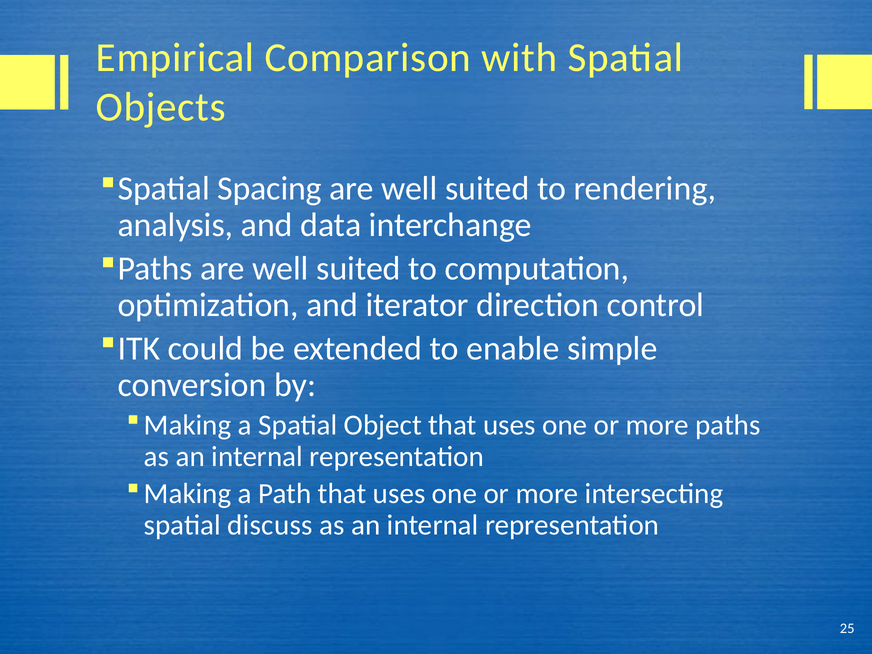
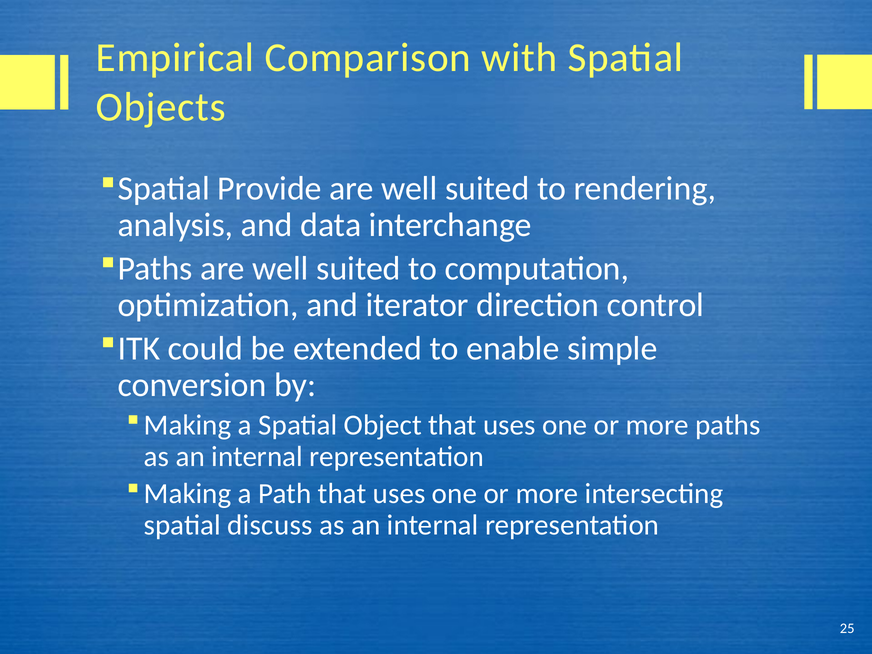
Spacing: Spacing -> Provide
